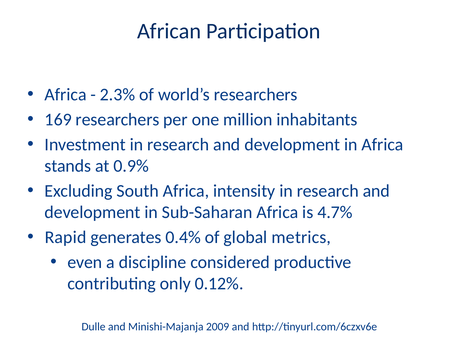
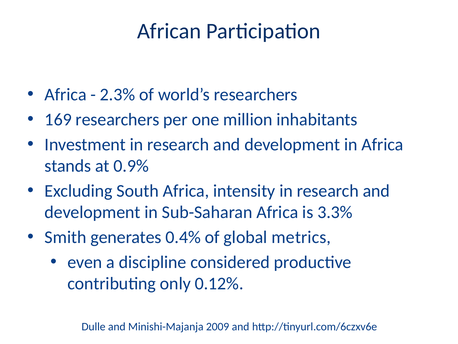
4.7%: 4.7% -> 3.3%
Rapid: Rapid -> Smith
